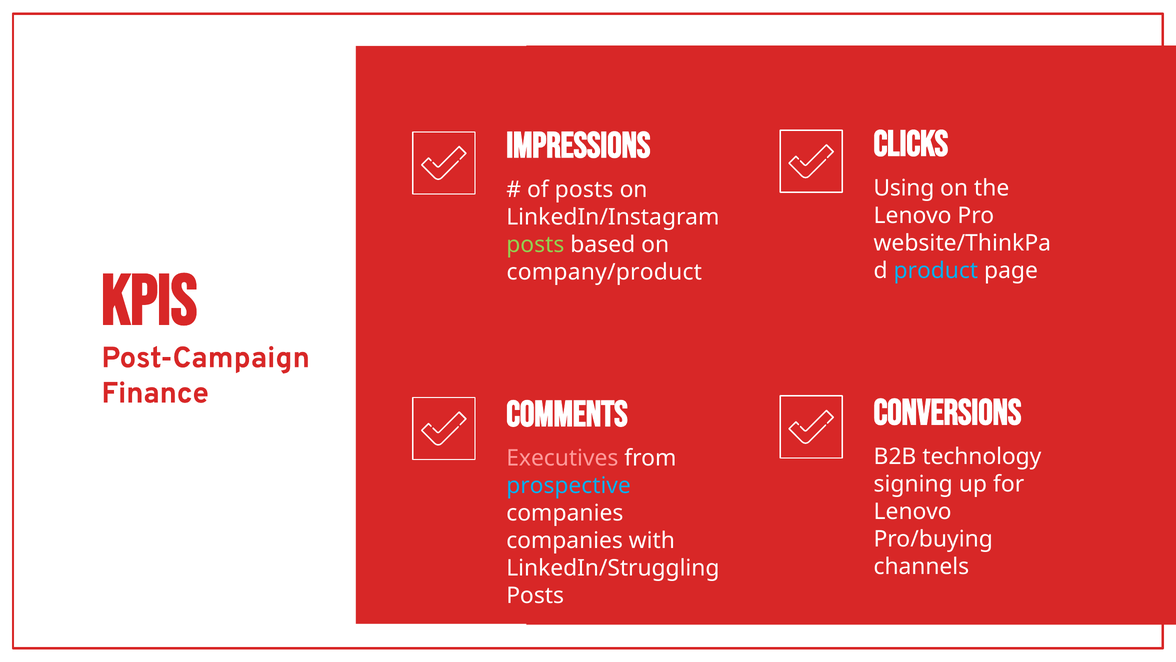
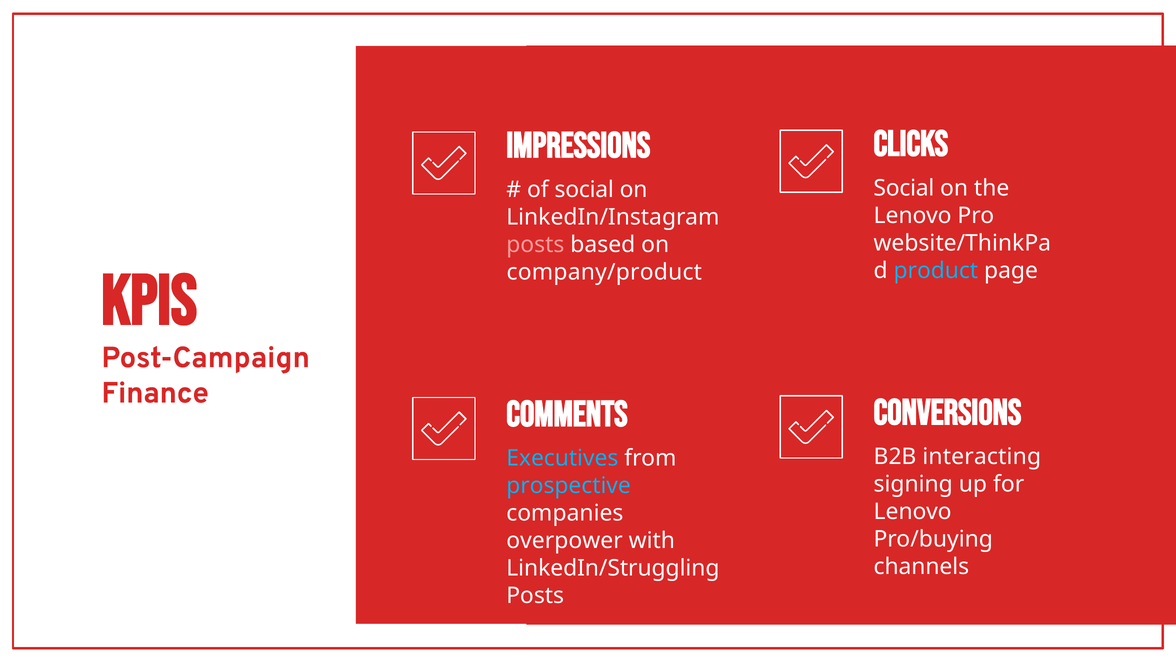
Using at (904, 188): Using -> Social
of posts: posts -> social
posts at (535, 244) colour: light green -> pink
technology: technology -> interacting
Executives colour: pink -> light blue
companies at (565, 540): companies -> overpower
